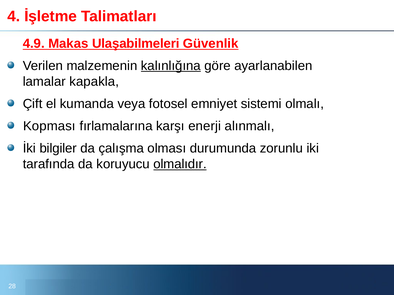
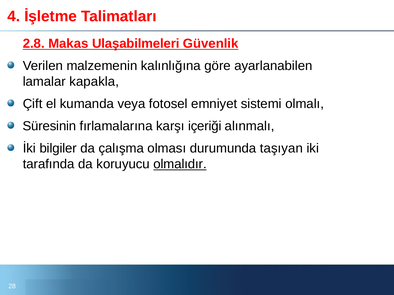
4.9: 4.9 -> 2.8
kalınlığına underline: present -> none
Kopması: Kopması -> Süresinin
enerji: enerji -> içeriği
zorunlu: zorunlu -> taşıyan
